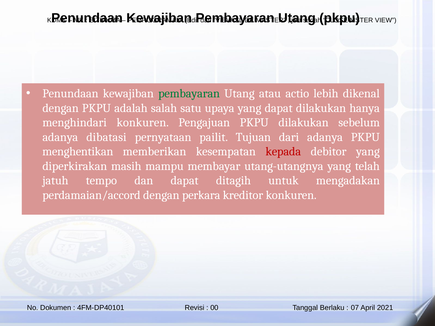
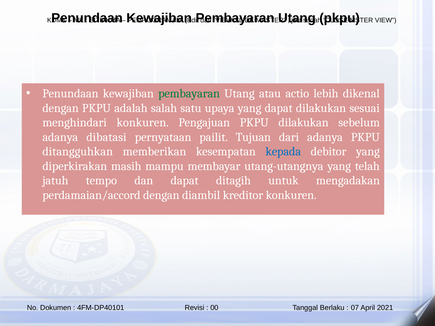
hanya: hanya -> sesuai
menghentikan: menghentikan -> ditangguhkan
kepada colour: red -> blue
perkara: perkara -> diambil
